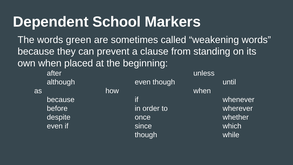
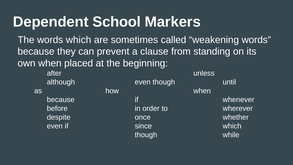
words green: green -> which
